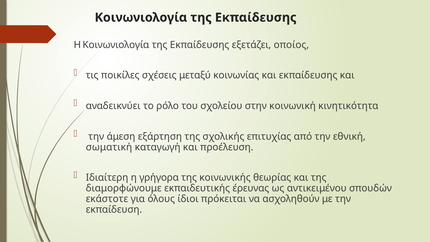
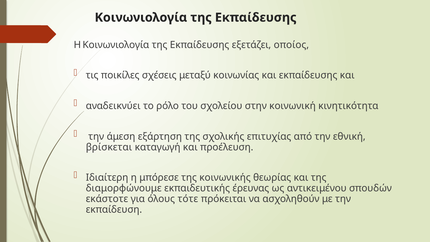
σωματική: σωματική -> βρίσκεται
γρήγορα: γρήγορα -> μπόρεσε
ίδιοι: ίδιοι -> τότε
